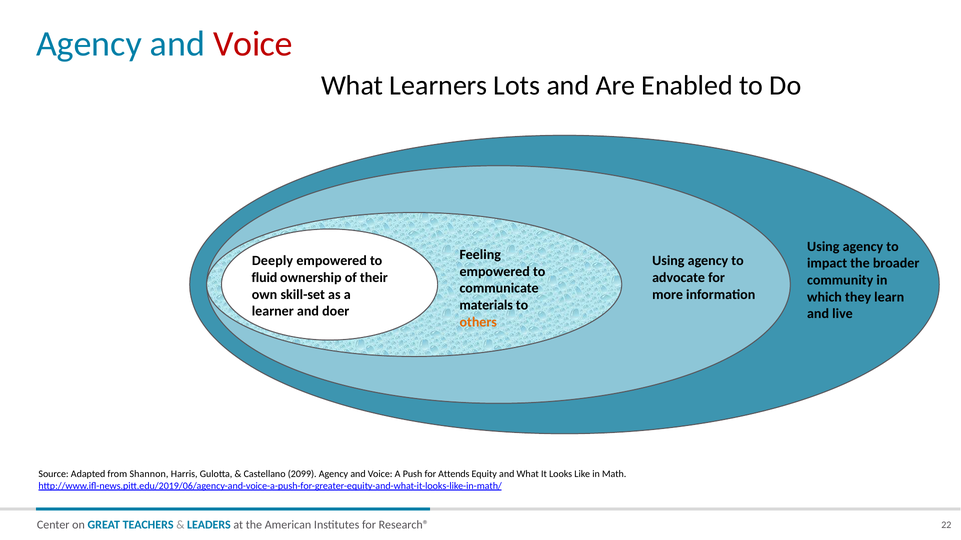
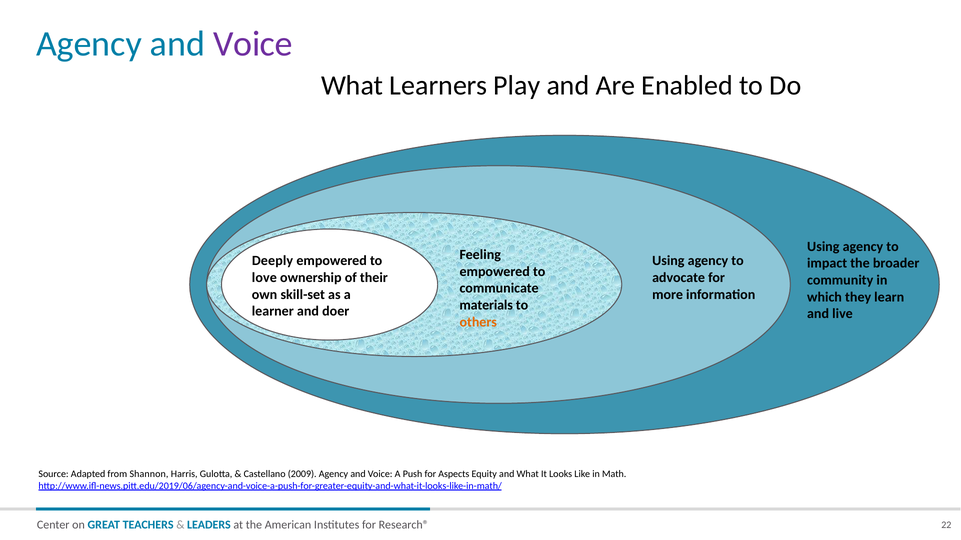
Voice at (253, 44) colour: red -> purple
Lots: Lots -> Play
fluid: fluid -> love
2099: 2099 -> 2009
Attends: Attends -> Aspects
